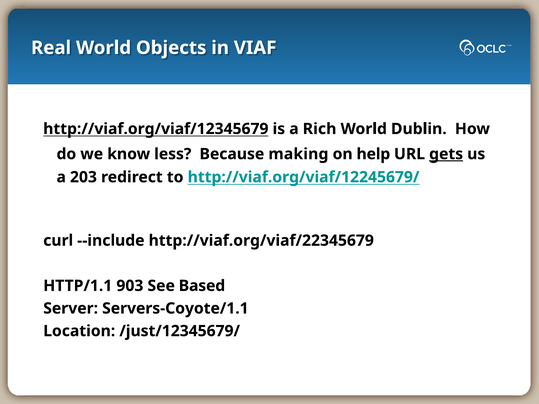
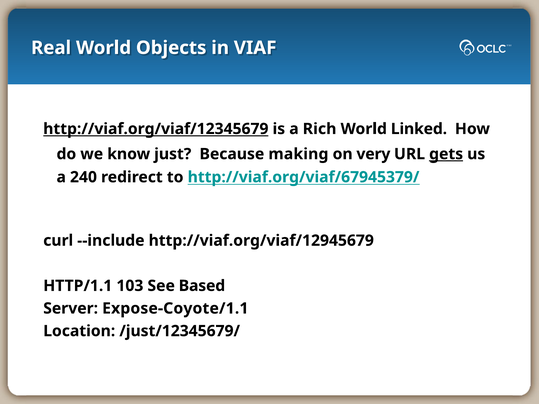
http://viaf.org/viaf/12345679 underline: none -> present
Dublin: Dublin -> Linked
less: less -> just
help: help -> very
203: 203 -> 240
http://viaf.org/viaf/12245679/: http://viaf.org/viaf/12245679/ -> http://viaf.org/viaf/67945379/
http://viaf.org/viaf/22345679: http://viaf.org/viaf/22345679 -> http://viaf.org/viaf/12945679
903: 903 -> 103
Servers-Coyote/1.1: Servers-Coyote/1.1 -> Expose-Coyote/1.1
